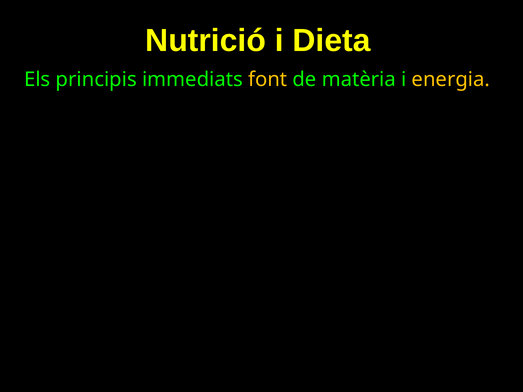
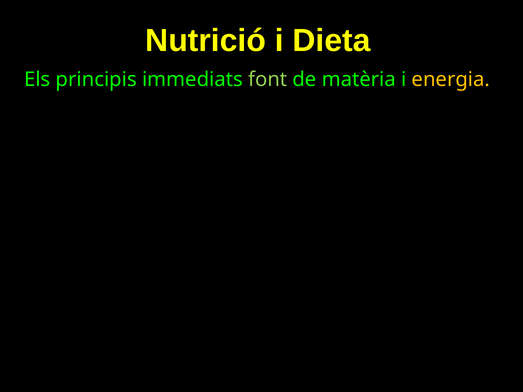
font colour: yellow -> light green
